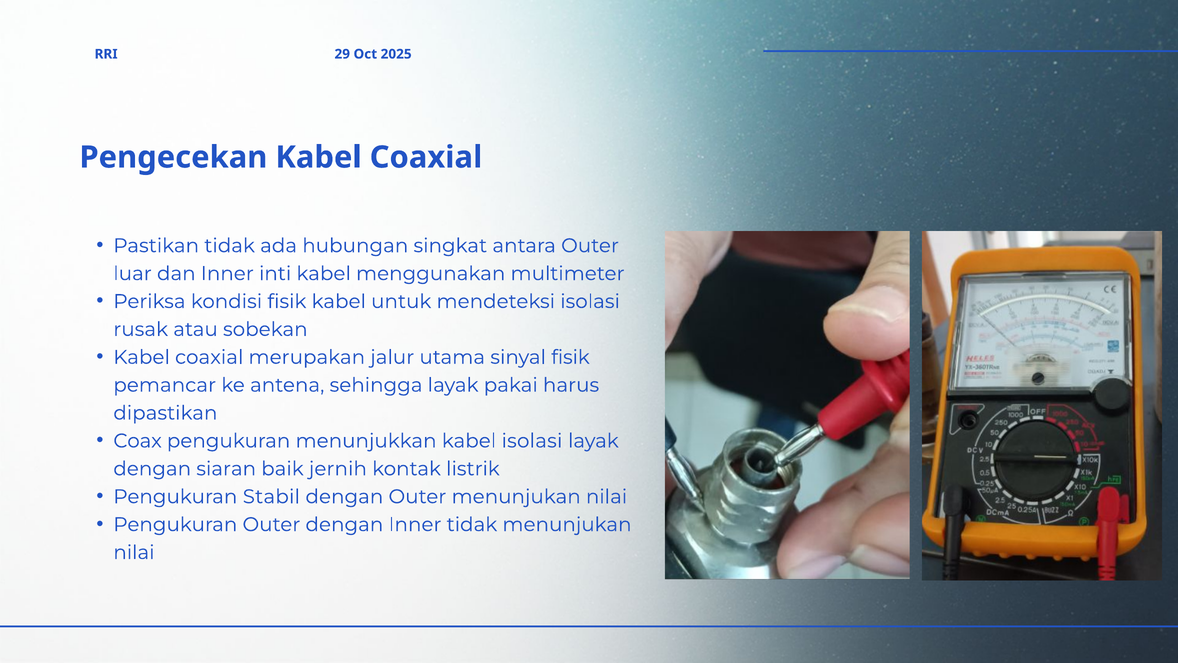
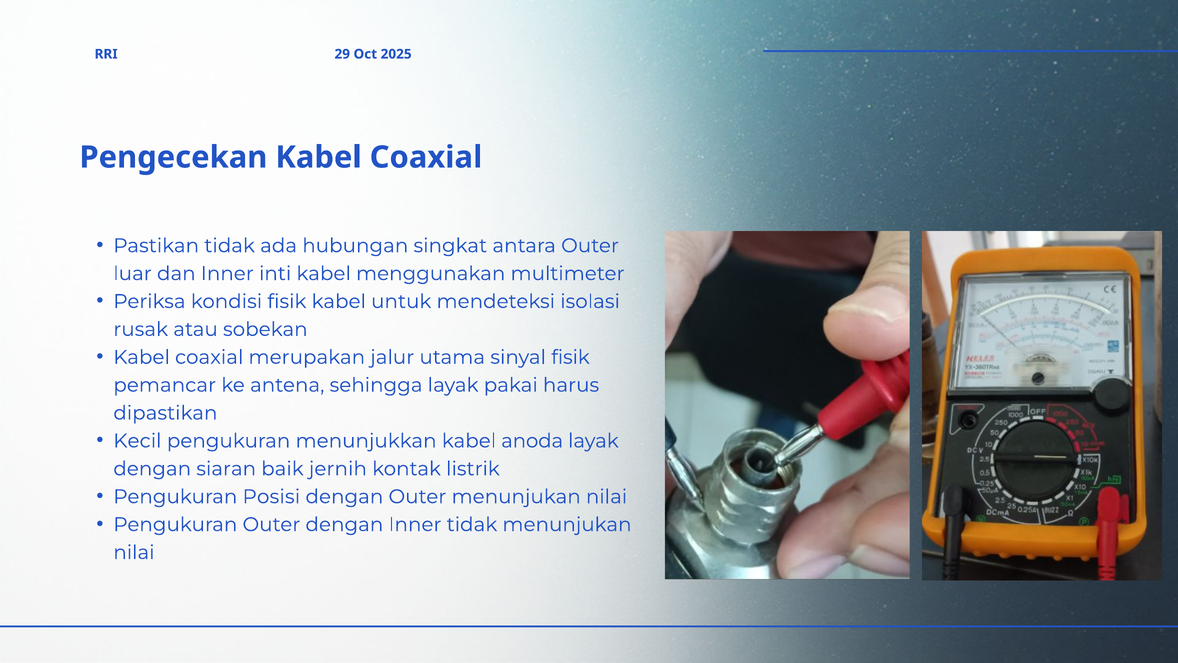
Coax: Coax -> Kecil
kabel isolasi: isolasi -> anoda
Stabil: Stabil -> Posisi
